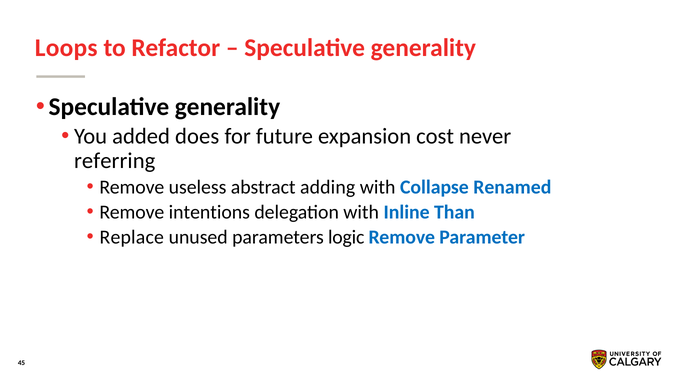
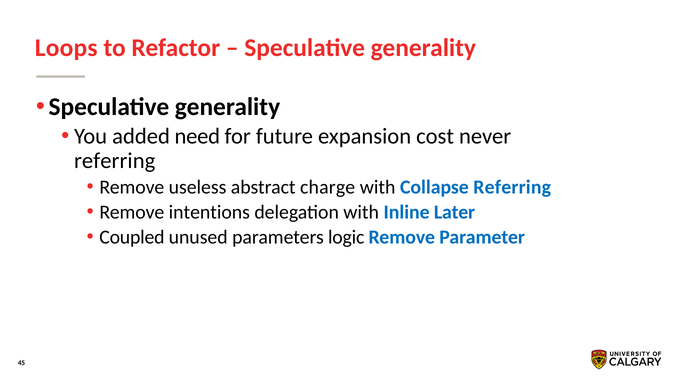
does: does -> need
adding: adding -> charge
Collapse Renamed: Renamed -> Referring
Than: Than -> Later
Replace: Replace -> Coupled
